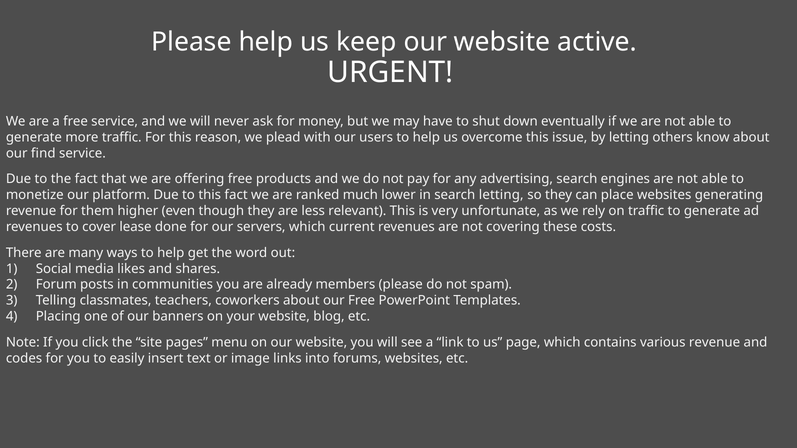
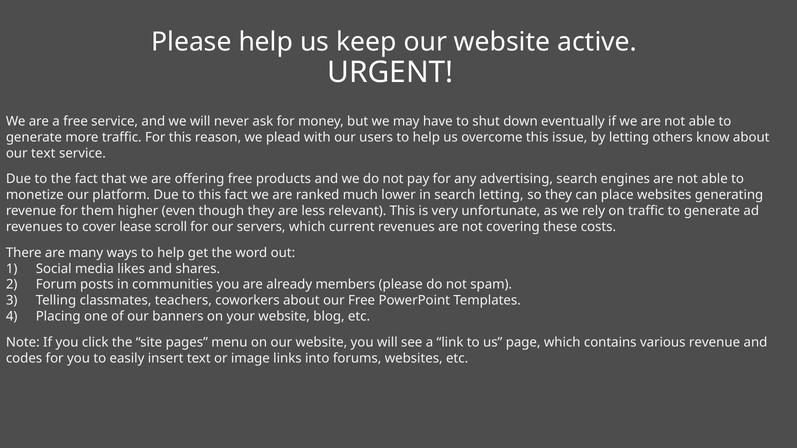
our find: find -> text
done: done -> scroll
